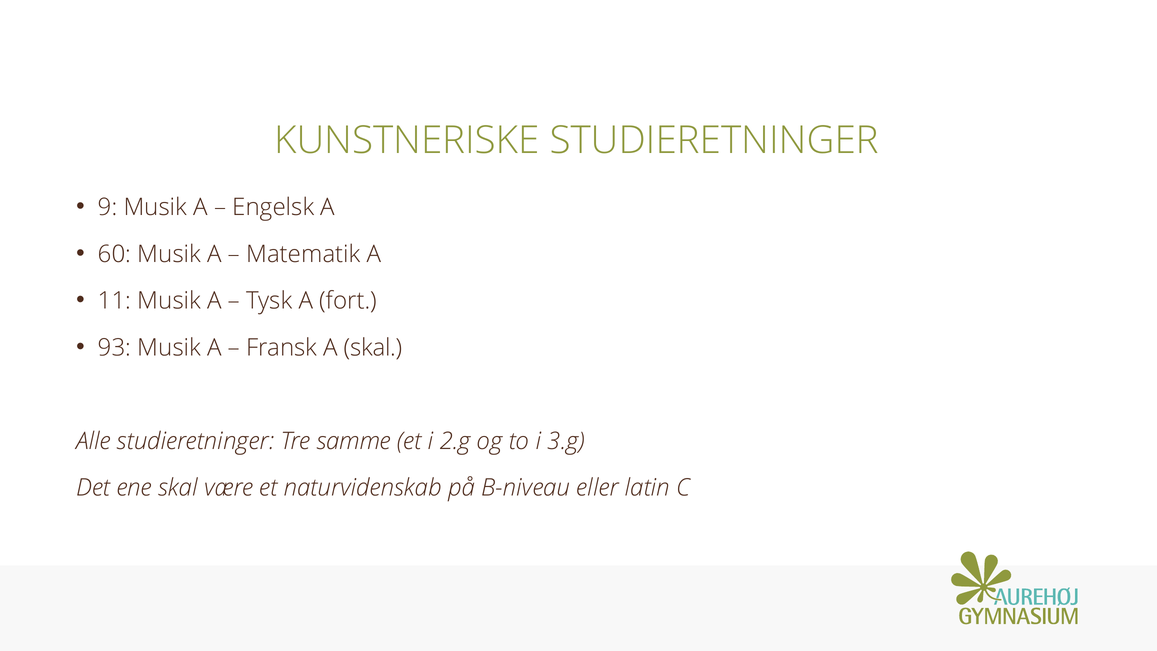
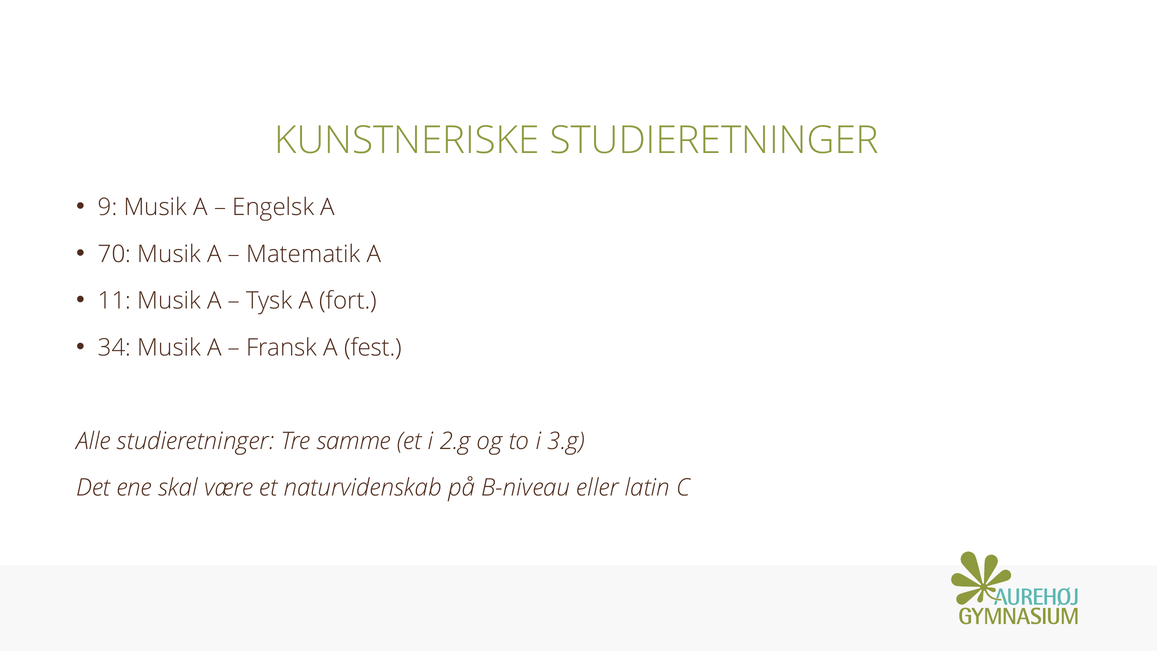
60: 60 -> 70
93: 93 -> 34
A skal: skal -> fest
